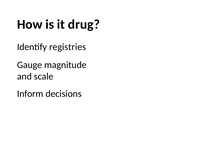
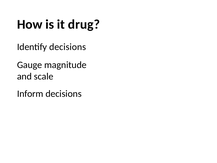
Identify registries: registries -> decisions
